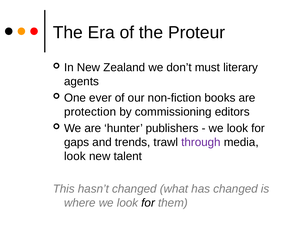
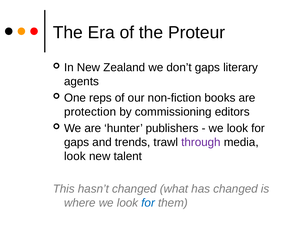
don’t must: must -> gaps
ever: ever -> reps
for at (148, 202) colour: black -> blue
